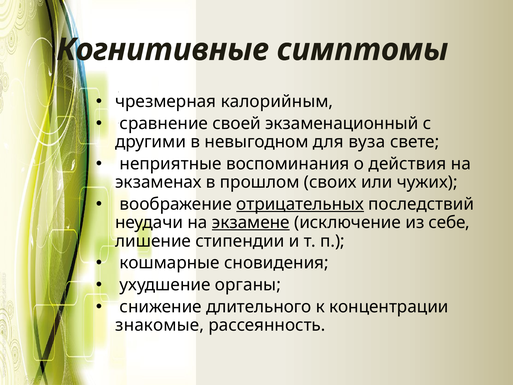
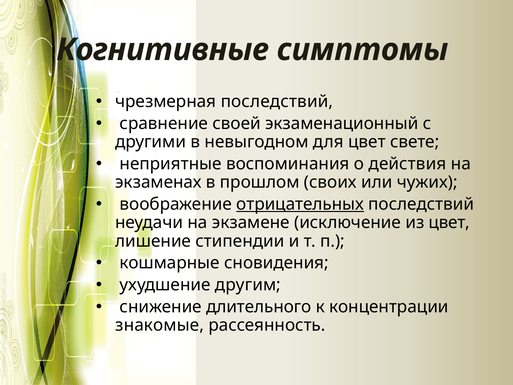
чрезмерная калорийным: калорийным -> последствий
для вуза: вуза -> цвет
экзамене underline: present -> none
из себе: себе -> цвет
органы: органы -> другим
